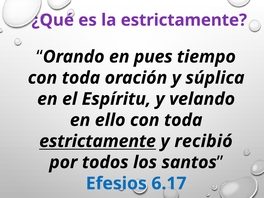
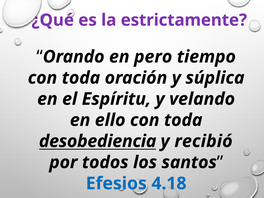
pues: pues -> pero
estrictamente at (98, 141): estrictamente -> desobediencia
6.17: 6.17 -> 4.18
